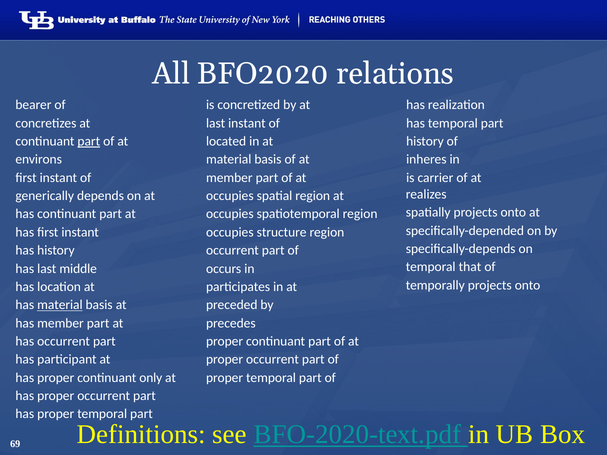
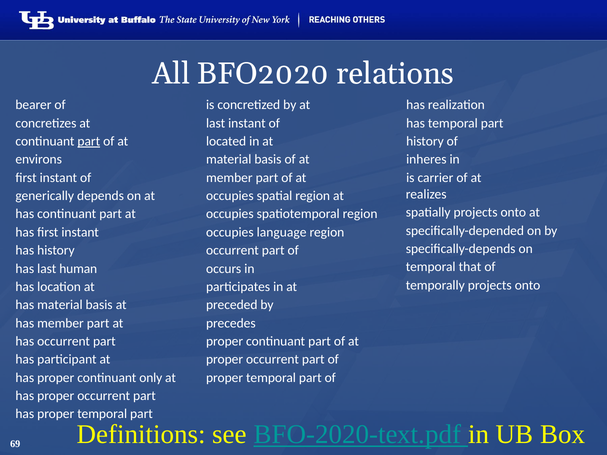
structure: structure -> language
middle: middle -> human
material at (60, 305) underline: present -> none
